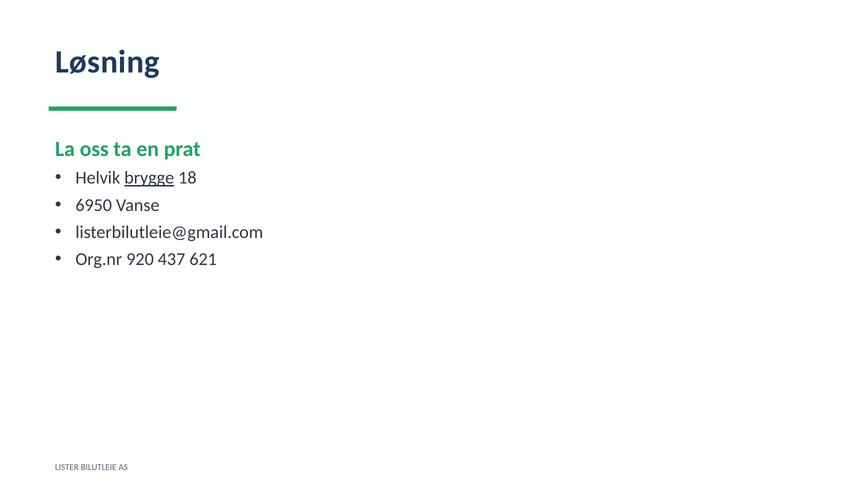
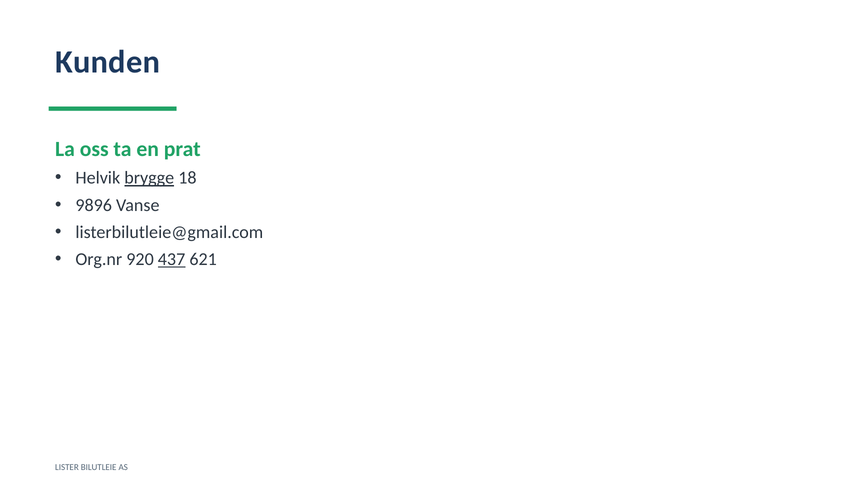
Løsning: Løsning -> Kunden
6950: 6950 -> 9896
437 underline: none -> present
